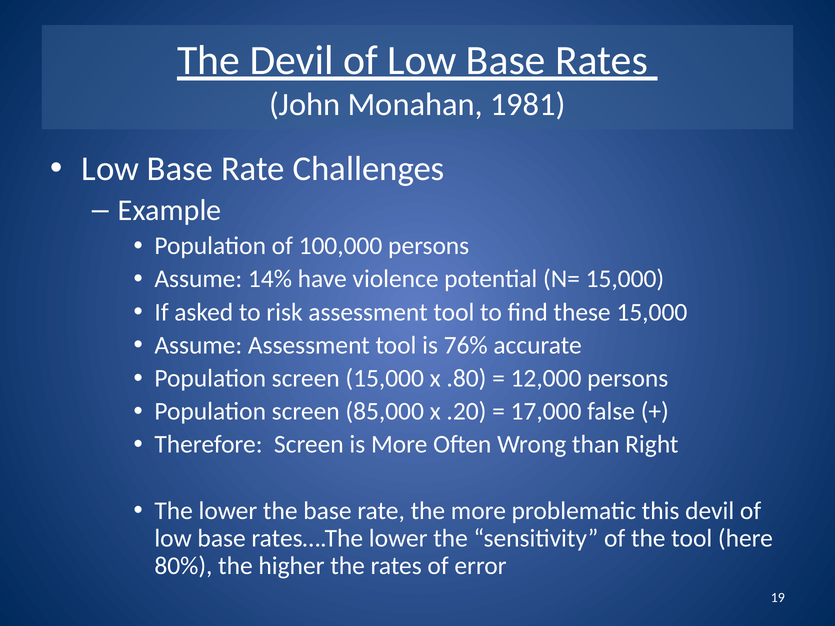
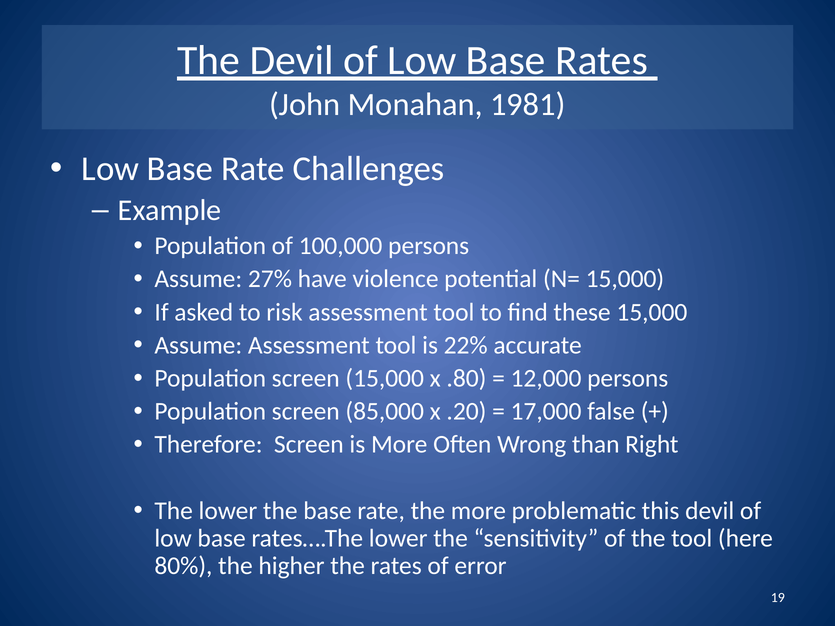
14%: 14% -> 27%
76%: 76% -> 22%
